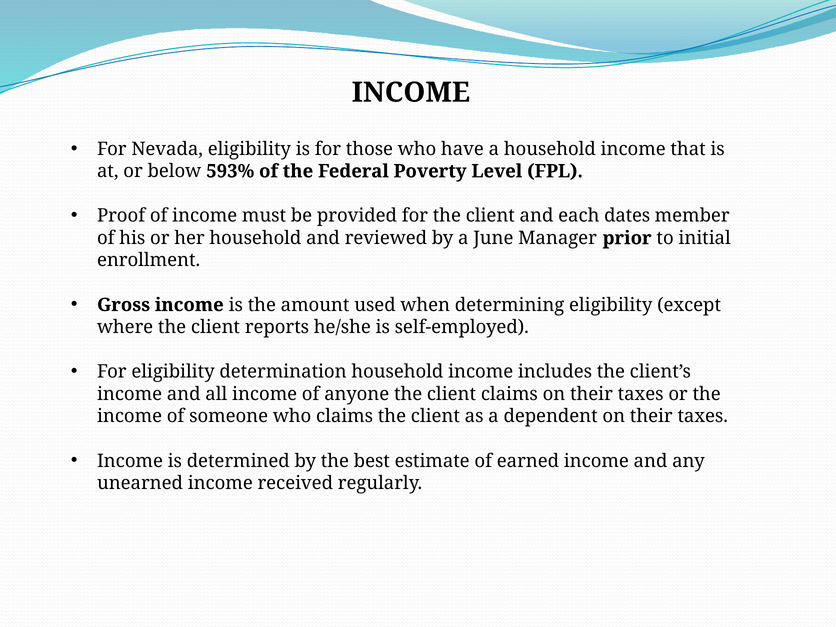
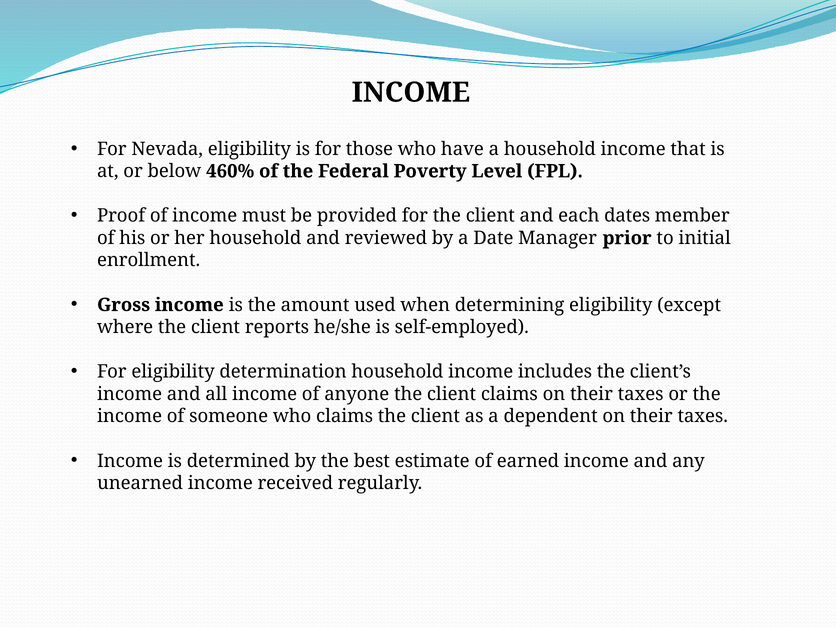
593%: 593% -> 460%
June: June -> Date
